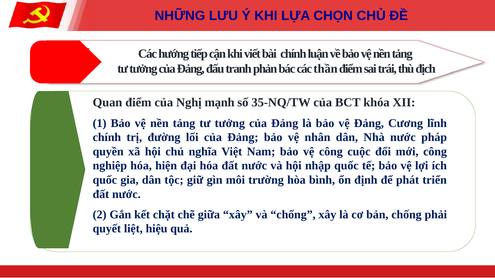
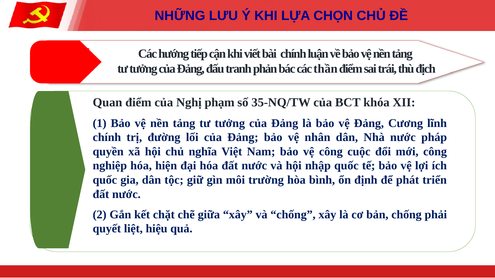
mạnh: mạnh -> phạm
